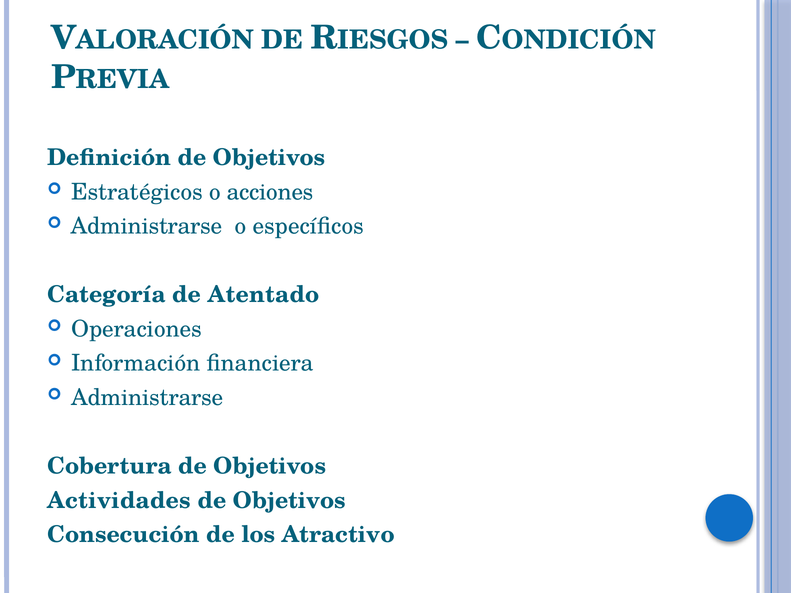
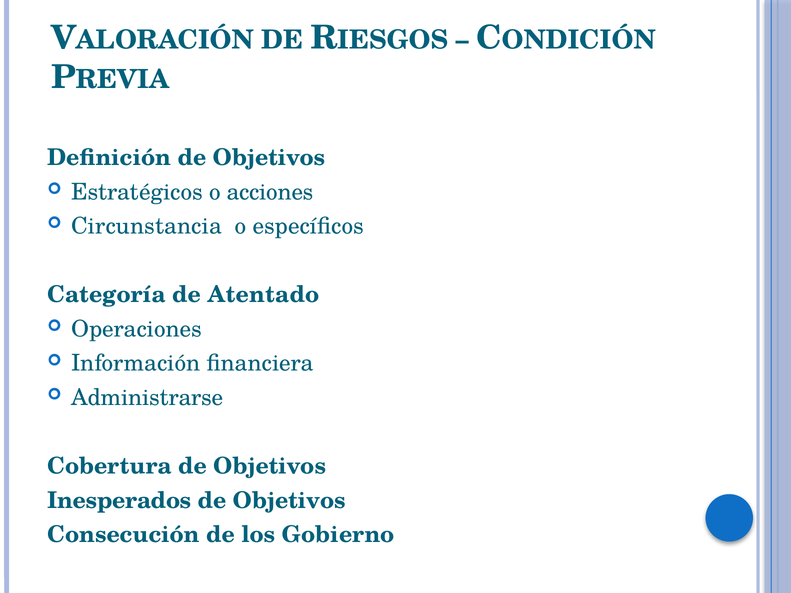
Administrarse at (147, 226): Administrarse -> Circunstancia
Actividades: Actividades -> Inesperados
Atractivo: Atractivo -> Gobierno
